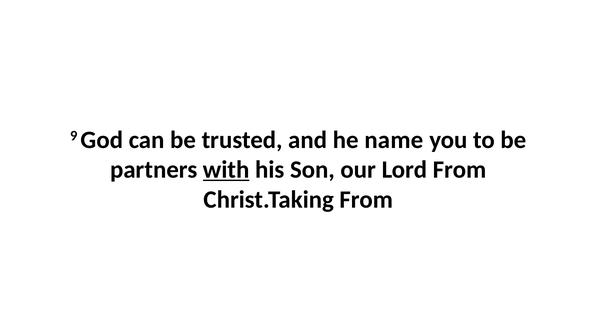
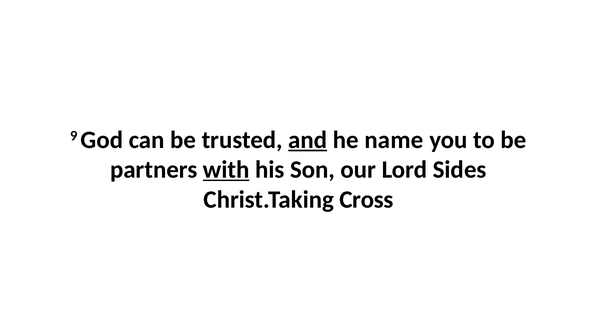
and underline: none -> present
Lord From: From -> Sides
Christ.Taking From: From -> Cross
